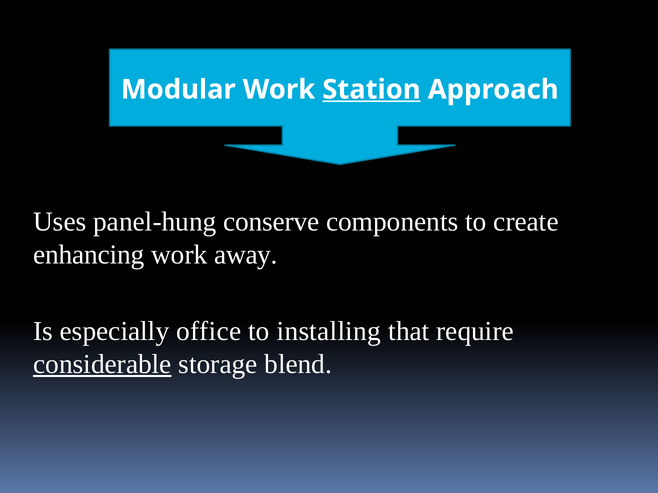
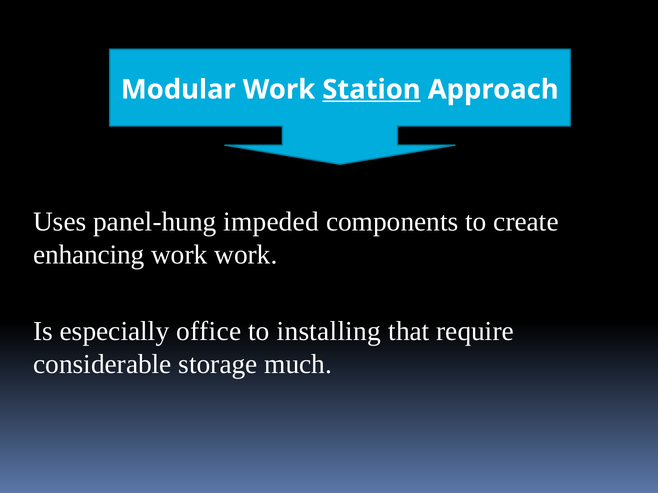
conserve: conserve -> impeded
work away: away -> work
considerable underline: present -> none
blend: blend -> much
